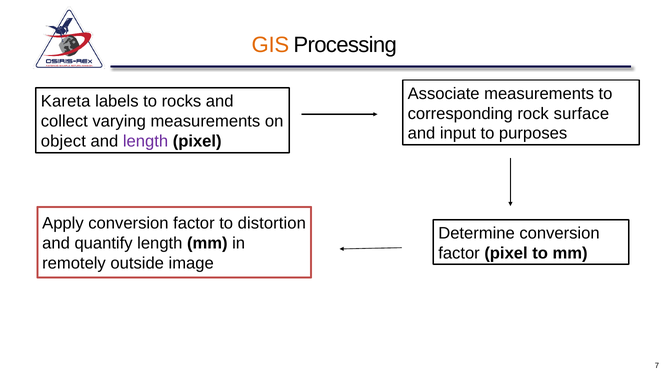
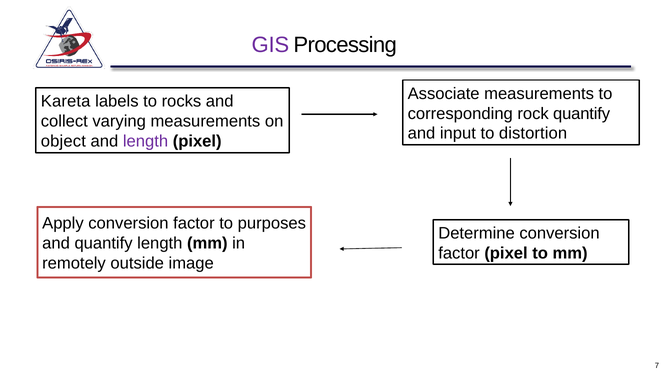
GIS colour: orange -> purple
rock surface: surface -> quantify
purposes: purposes -> distortion
distortion: distortion -> purposes
